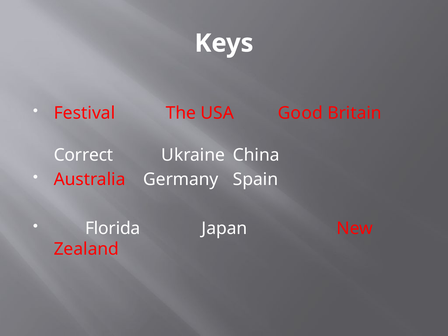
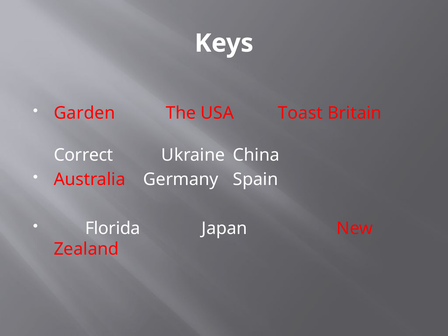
Festival: Festival -> Garden
Good: Good -> Toast
